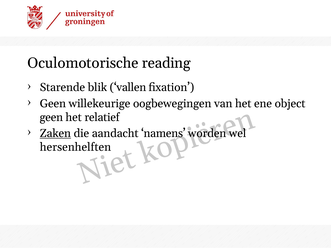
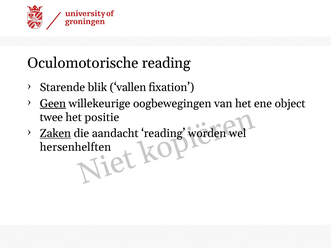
Geen at (53, 104) underline: none -> present
geen at (51, 117): geen -> twee
relatief: relatief -> positie
aandacht namens: namens -> reading
